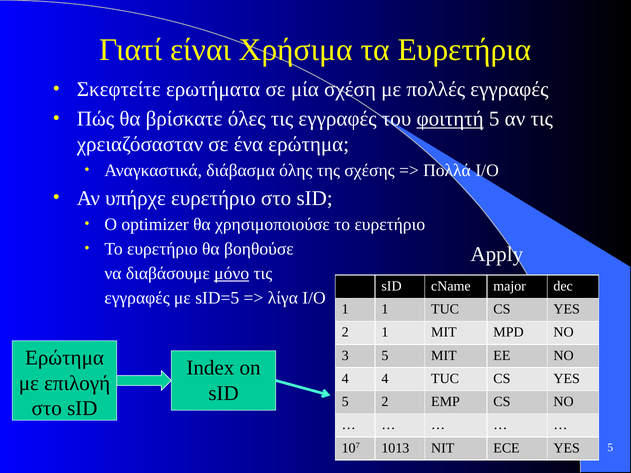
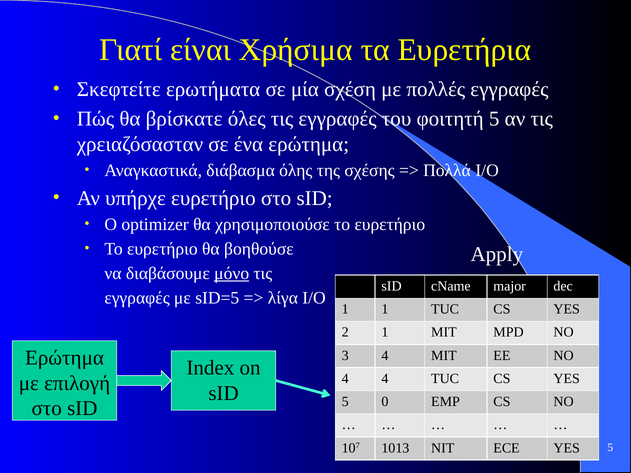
φοιτητή underline: present -> none
3 5: 5 -> 4
5 2: 2 -> 0
